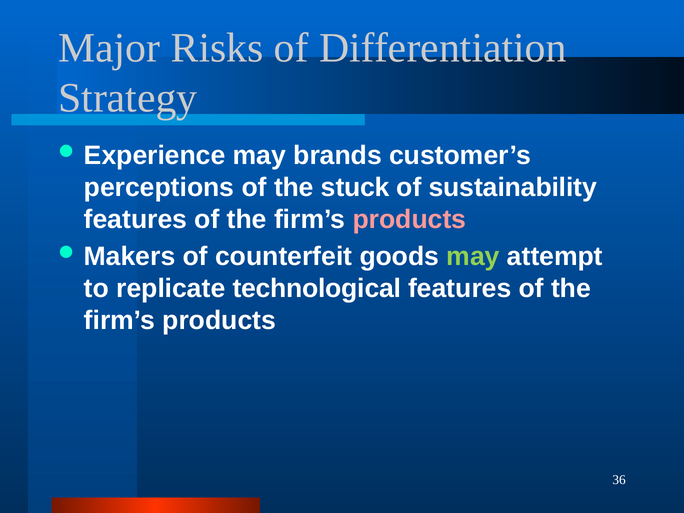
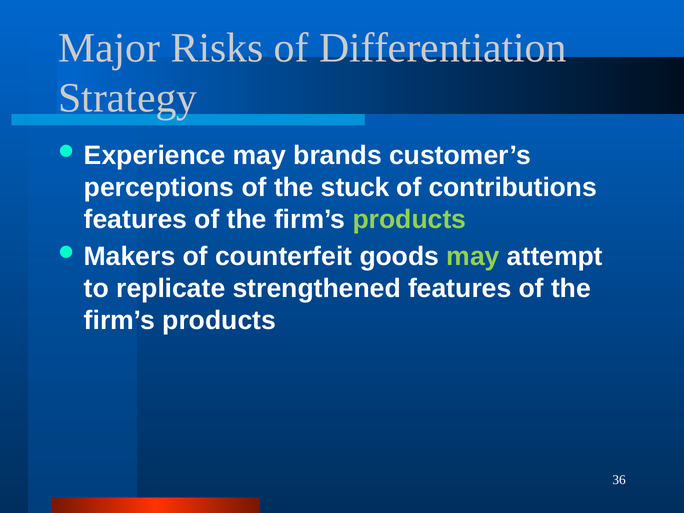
sustainability: sustainability -> contributions
products at (409, 219) colour: pink -> light green
technological: technological -> strengthened
